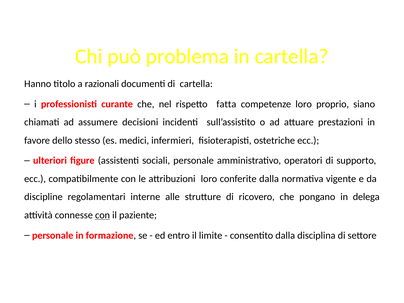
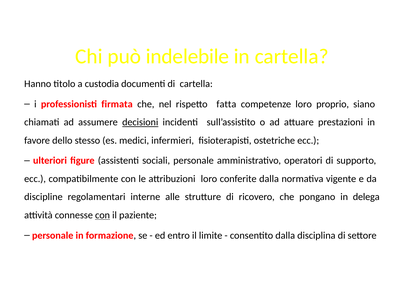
problema: problema -> indelebile
razionali: razionali -> custodia
curante: curante -> firmata
decisioni underline: none -> present
